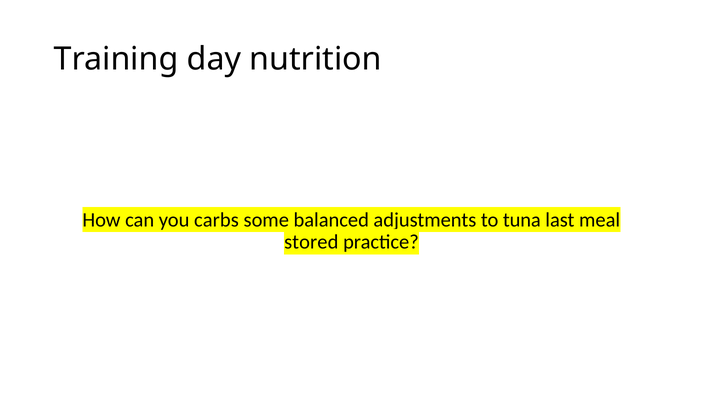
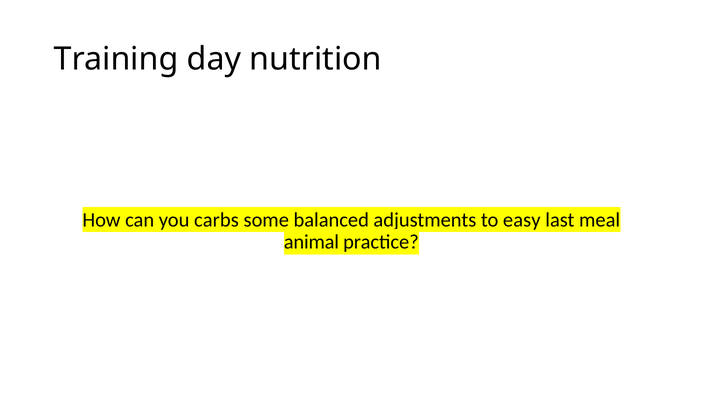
tuna: tuna -> easy
stored: stored -> animal
